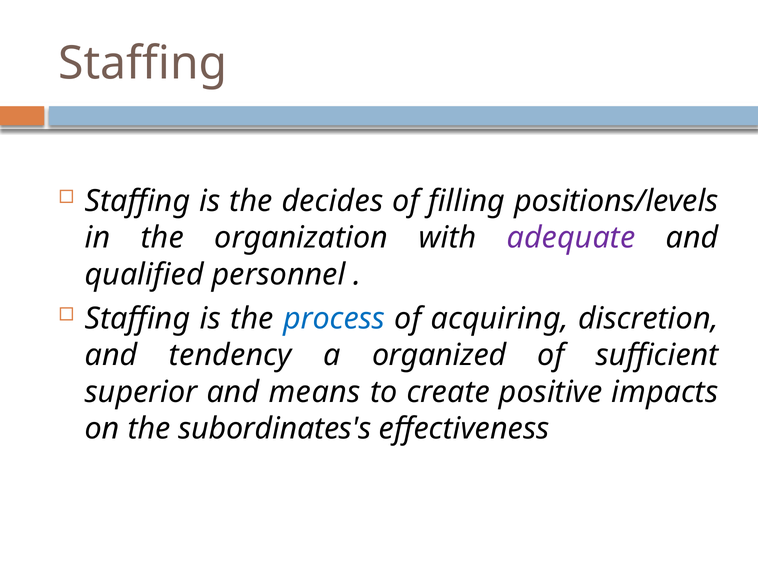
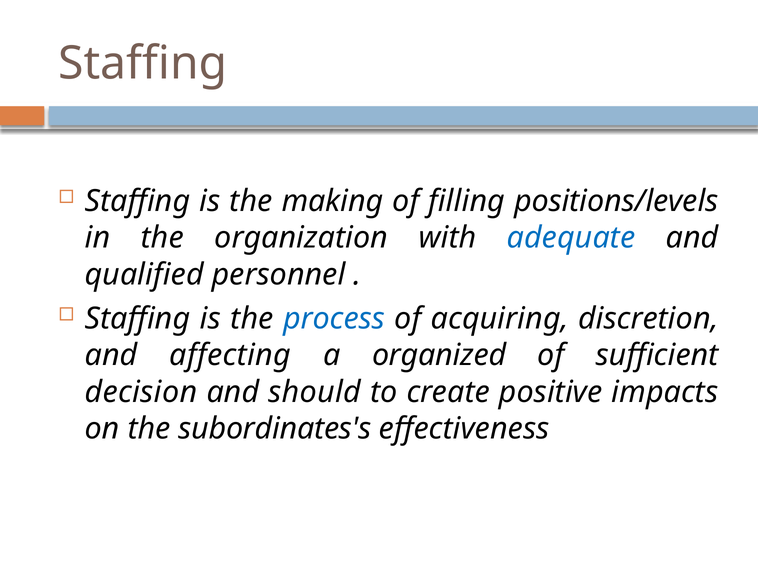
decides: decides -> making
adequate colour: purple -> blue
tendency: tendency -> affecting
superior: superior -> decision
means: means -> should
